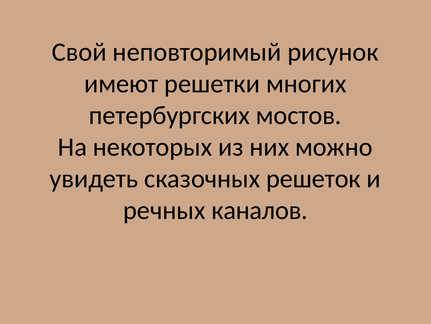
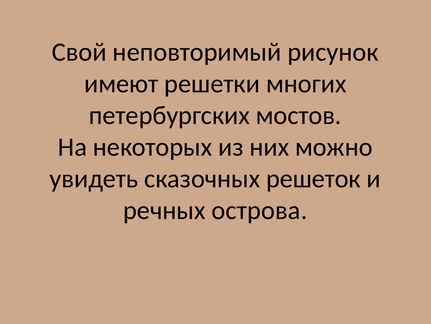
каналов: каналов -> острова
